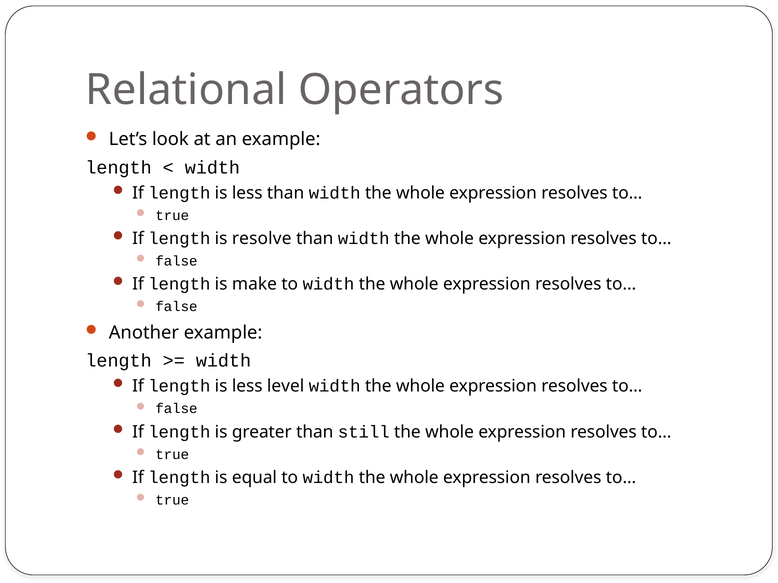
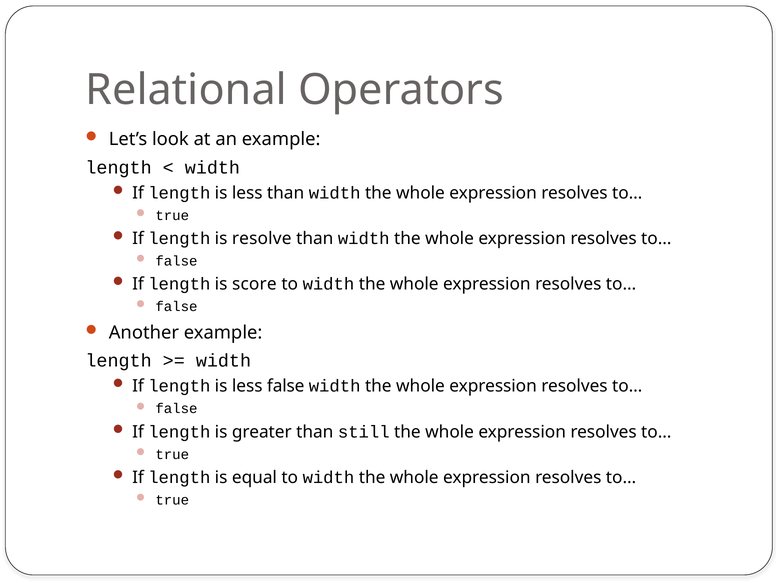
make: make -> score
less level: level -> false
